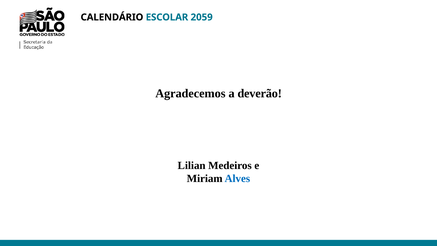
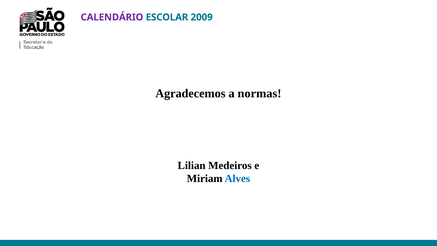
CALENDÁRIO colour: black -> purple
2059: 2059 -> 2009
deverão: deverão -> normas
